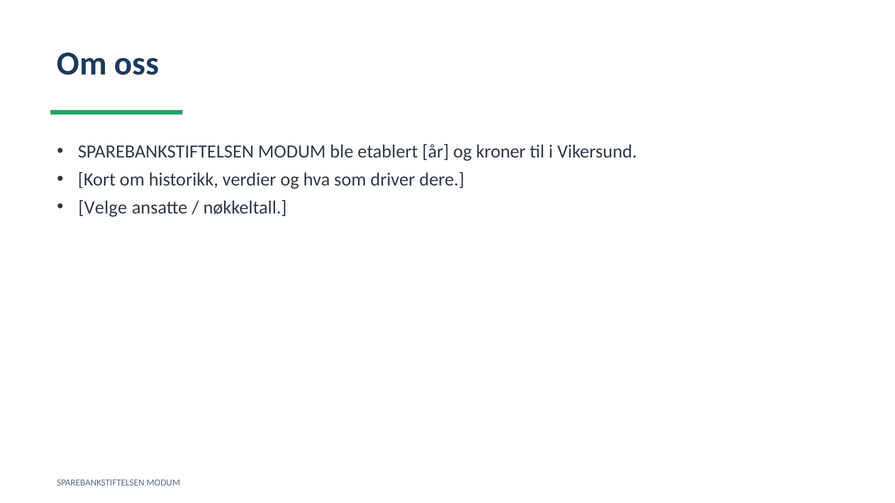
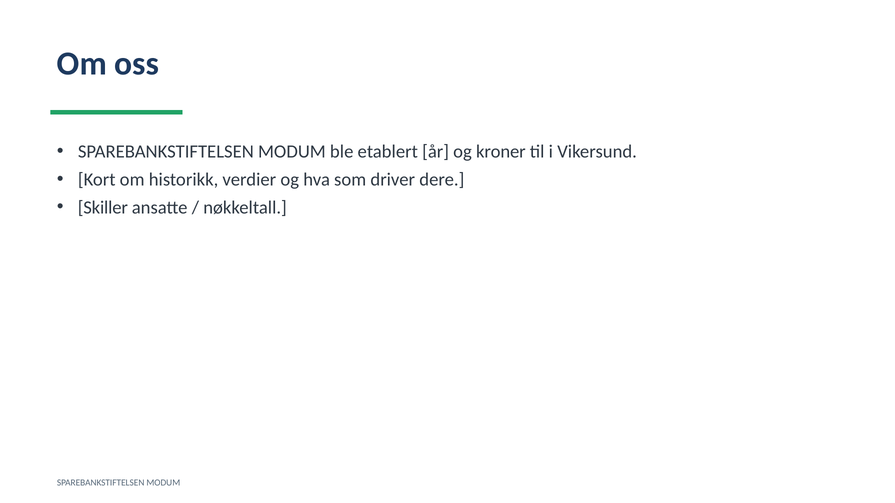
Velge: Velge -> Skiller
